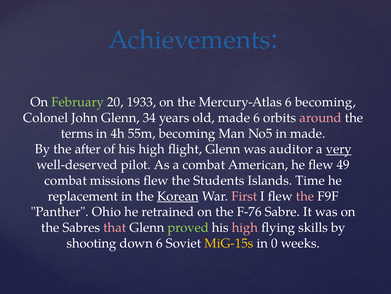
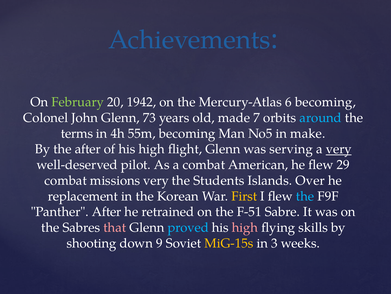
1933: 1933 -> 1942
34: 34 -> 73
made 6: 6 -> 7
around colour: pink -> light blue
in made: made -> make
auditor: auditor -> serving
49: 49 -> 29
missions flew: flew -> very
Time: Time -> Over
Korean underline: present -> none
First colour: pink -> yellow
the at (305, 196) colour: pink -> light blue
Panther Ohio: Ohio -> After
F-76: F-76 -> F-51
proved colour: light green -> light blue
down 6: 6 -> 9
0: 0 -> 3
